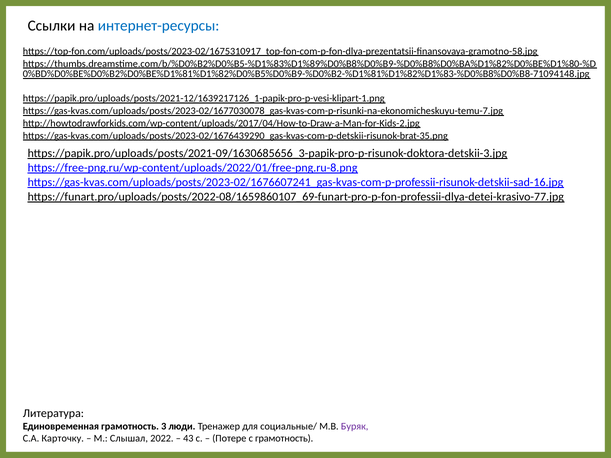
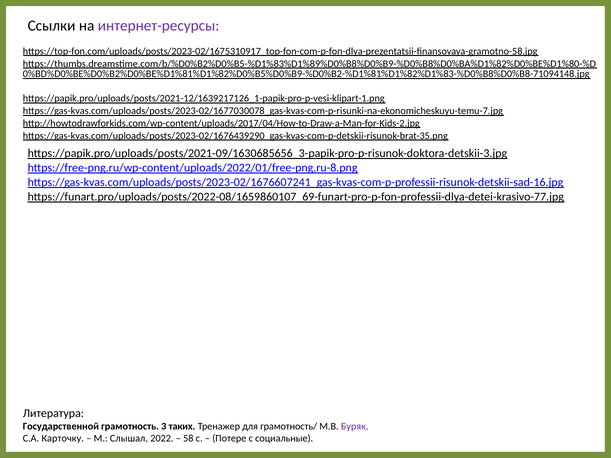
интернет-ресурсы colour: blue -> purple
Единовременная: Единовременная -> Государственной
люди: люди -> таких
социальные/: социальные/ -> грамотность/
43: 43 -> 58
с грамотность: грамотность -> социальные
